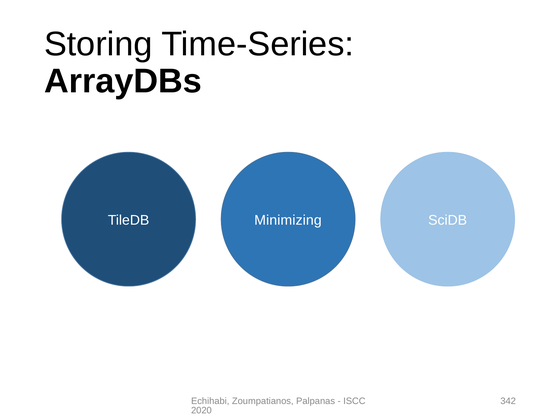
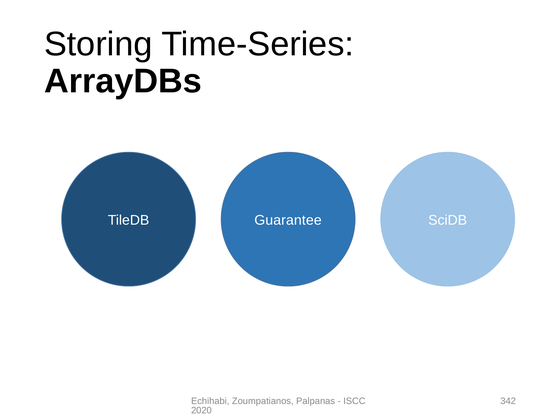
Minimizing: Minimizing -> Guarantee
